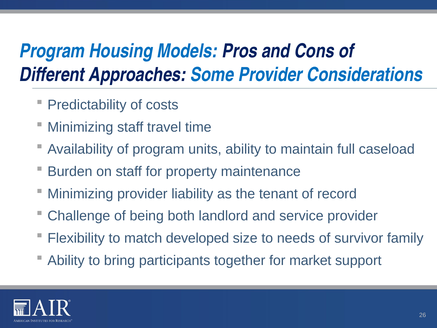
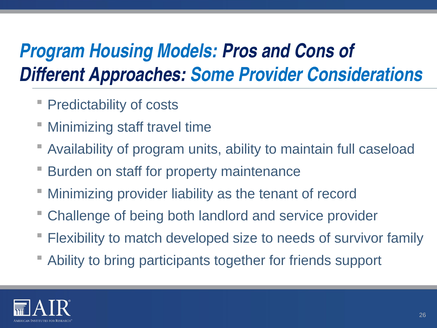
market: market -> friends
